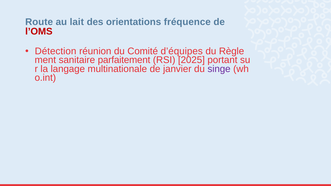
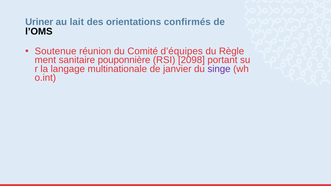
Route: Route -> Uriner
fréquence: fréquence -> confirmés
l’OMS colour: red -> black
Détection: Détection -> Soutenue
parfaitement: parfaitement -> pouponnière
2025: 2025 -> 2098
